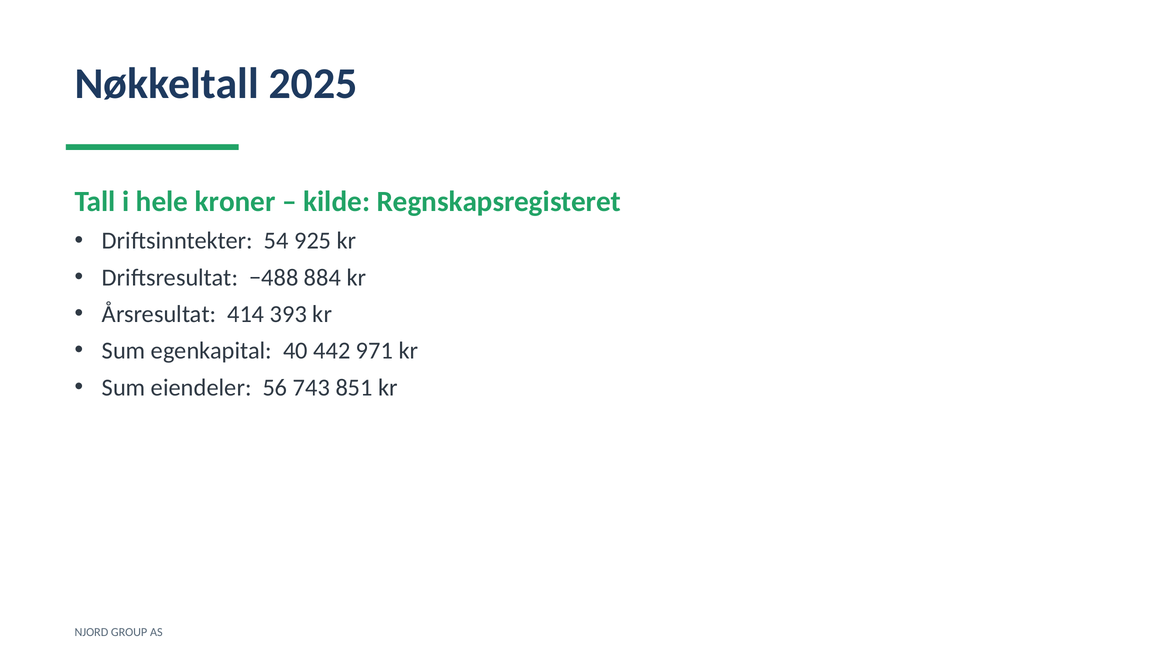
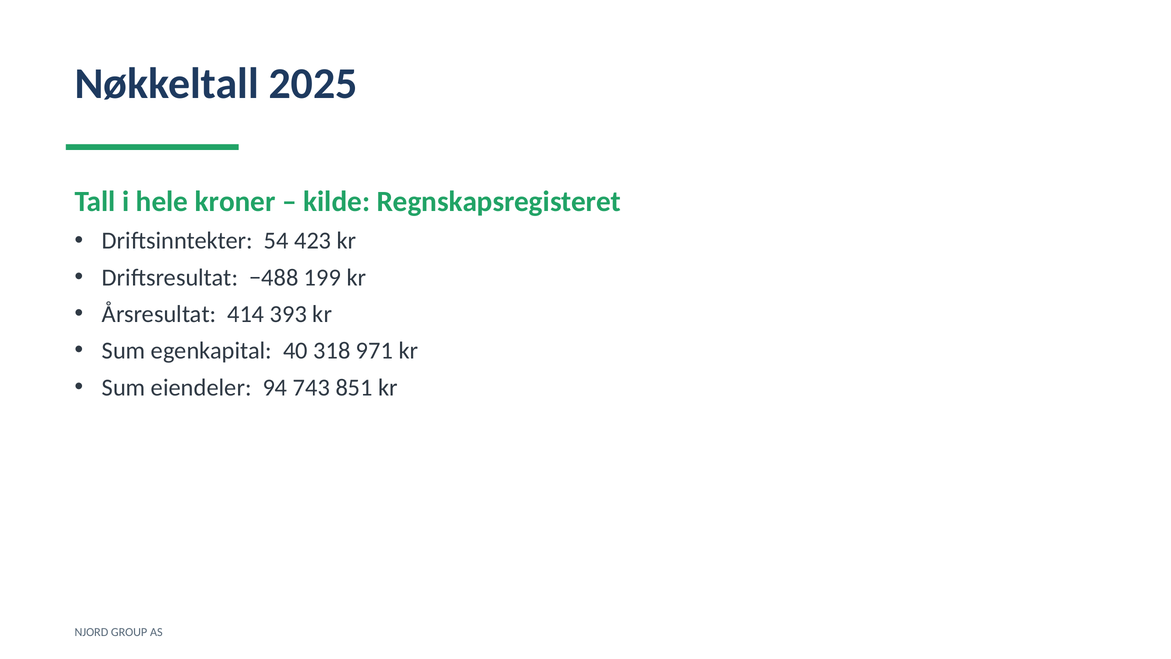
925: 925 -> 423
884: 884 -> 199
442: 442 -> 318
56: 56 -> 94
